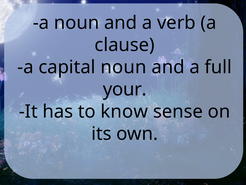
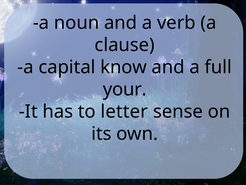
capital noun: noun -> know
know: know -> letter
